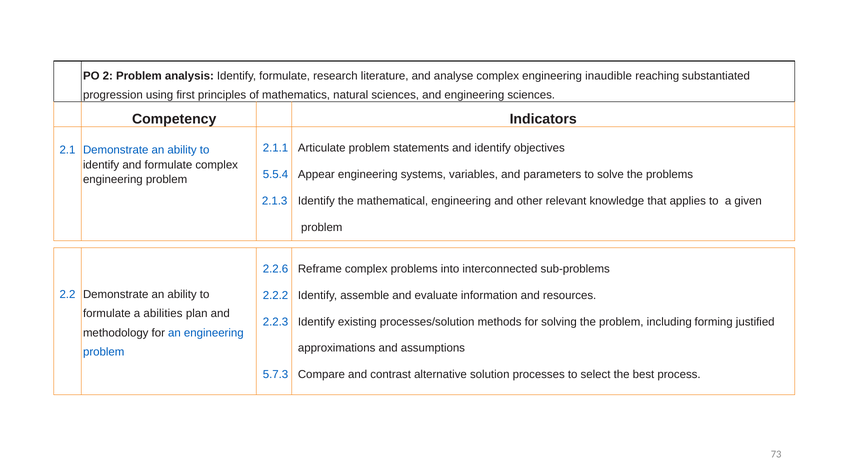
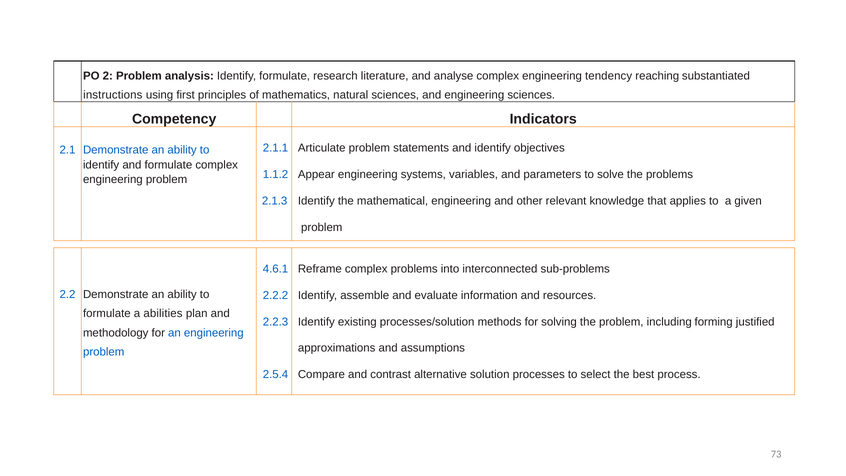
inaudible: inaudible -> tendency
progression: progression -> instructions
5.5.4: 5.5.4 -> 1.1.2
2.2.6: 2.2.6 -> 4.6.1
5.7.3: 5.7.3 -> 2.5.4
